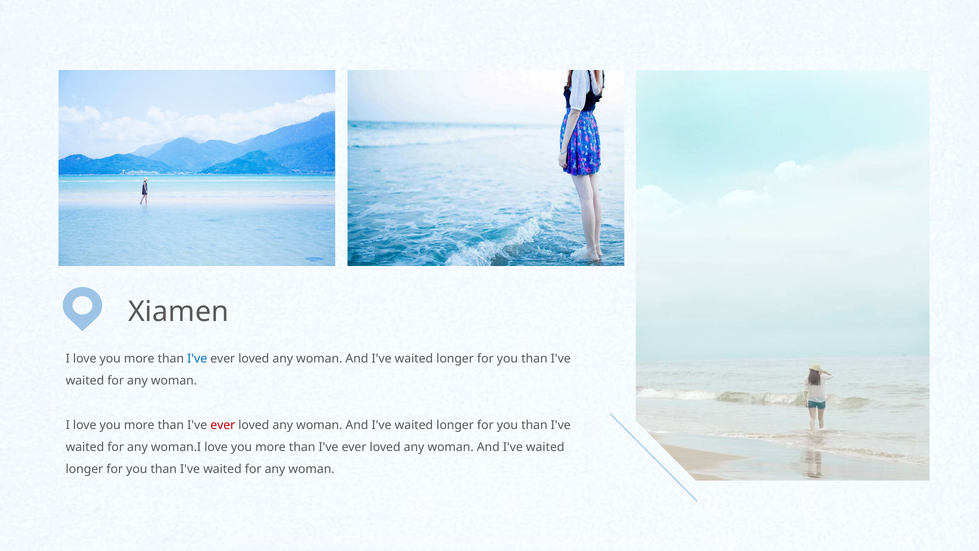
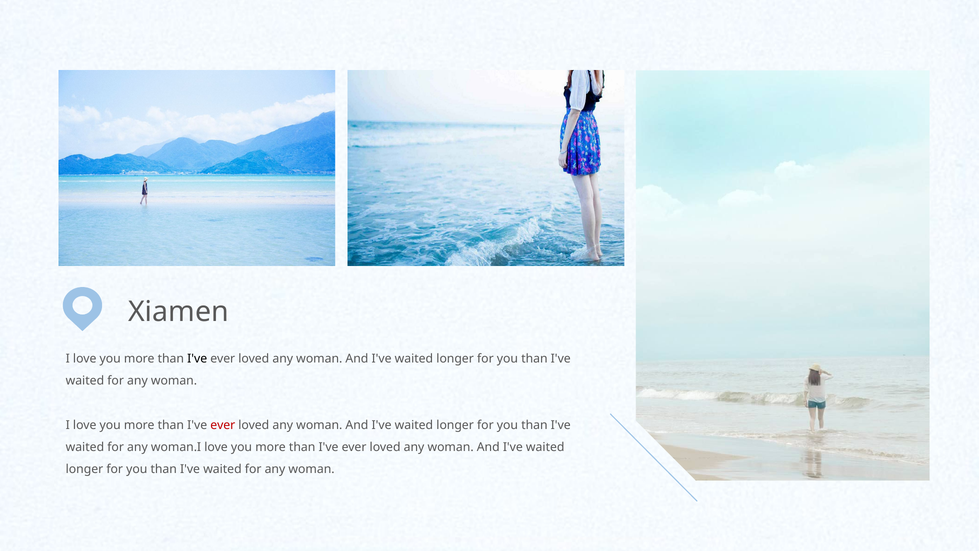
I've at (197, 359) colour: blue -> black
